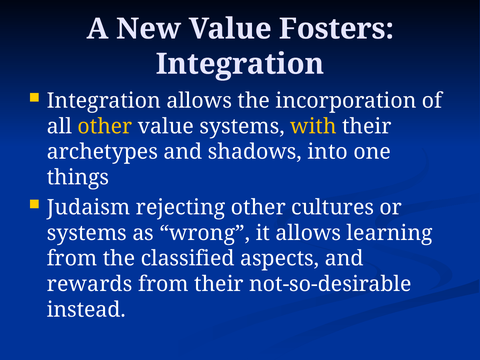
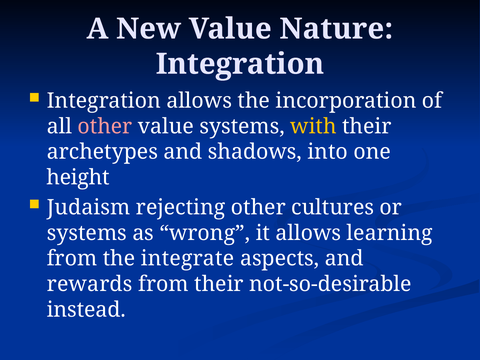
Fosters: Fosters -> Nature
other at (105, 126) colour: yellow -> pink
things: things -> height
classified: classified -> integrate
